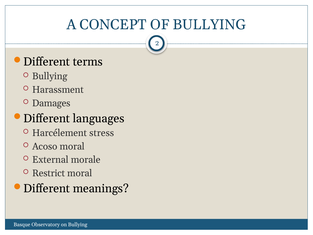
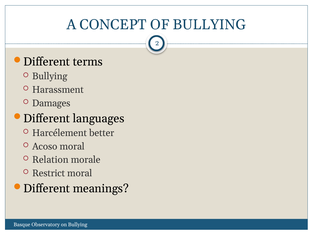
stress: stress -> better
External: External -> Relation
